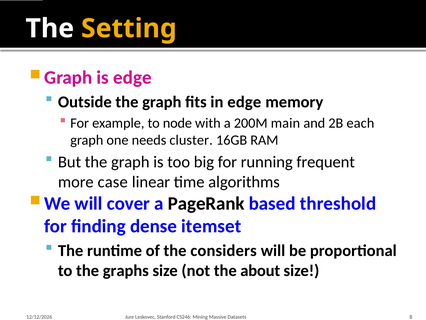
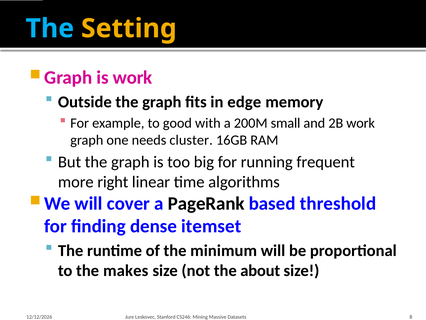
The at (50, 28) colour: white -> light blue
is edge: edge -> work
node: node -> good
main: main -> small
2B each: each -> work
case: case -> right
considers: considers -> minimum
graphs: graphs -> makes
